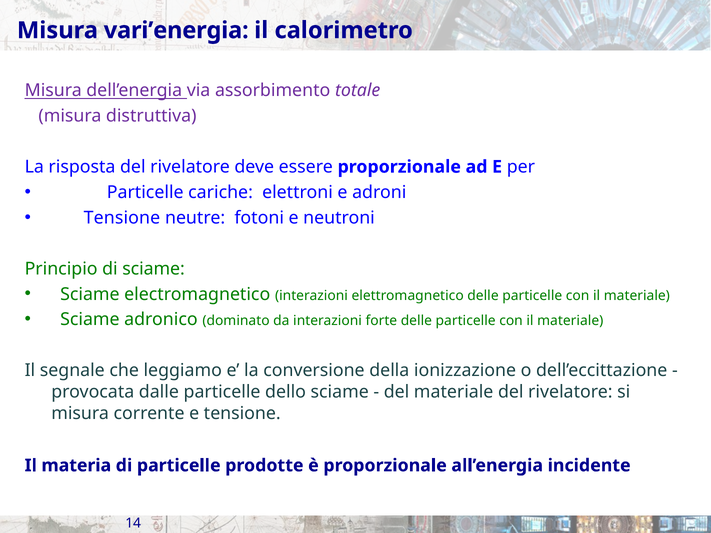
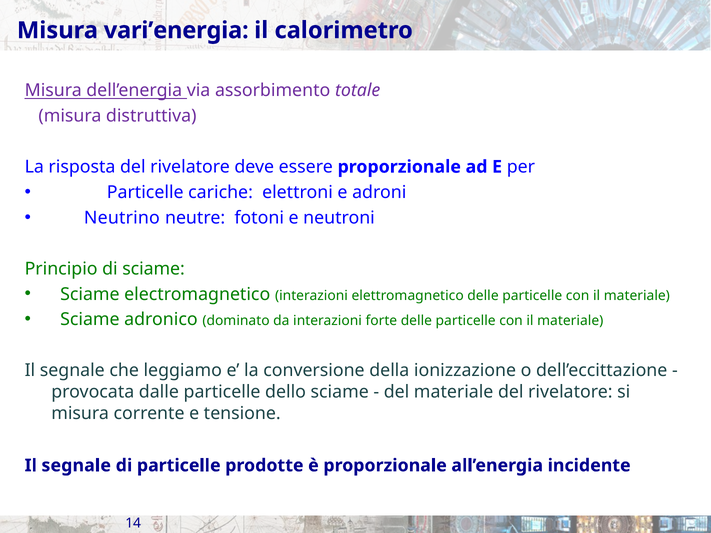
Tensione at (122, 218): Tensione -> Neutrino
materia at (76, 466): materia -> segnale
